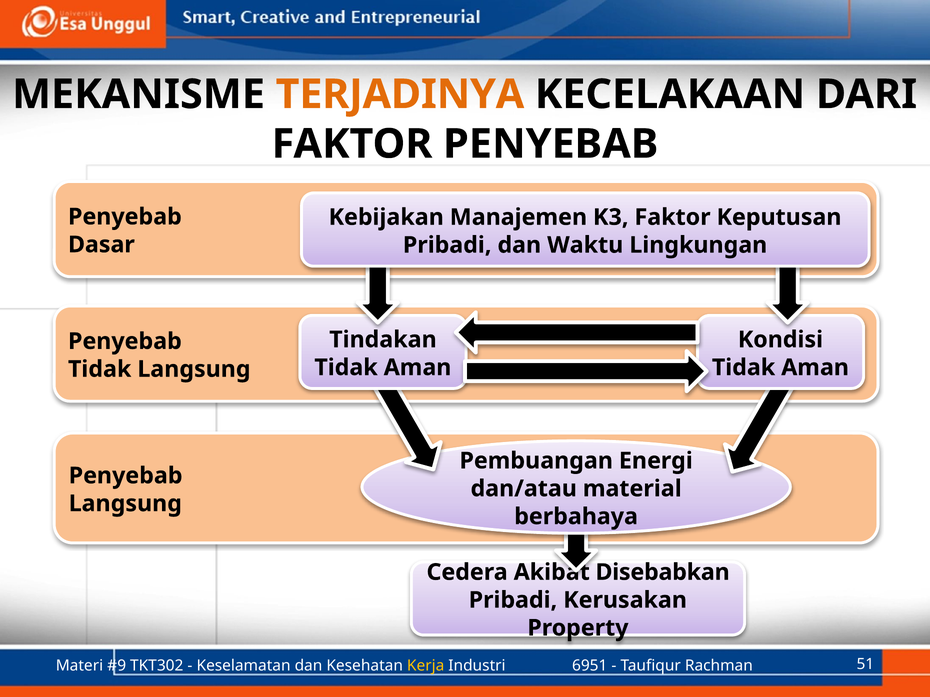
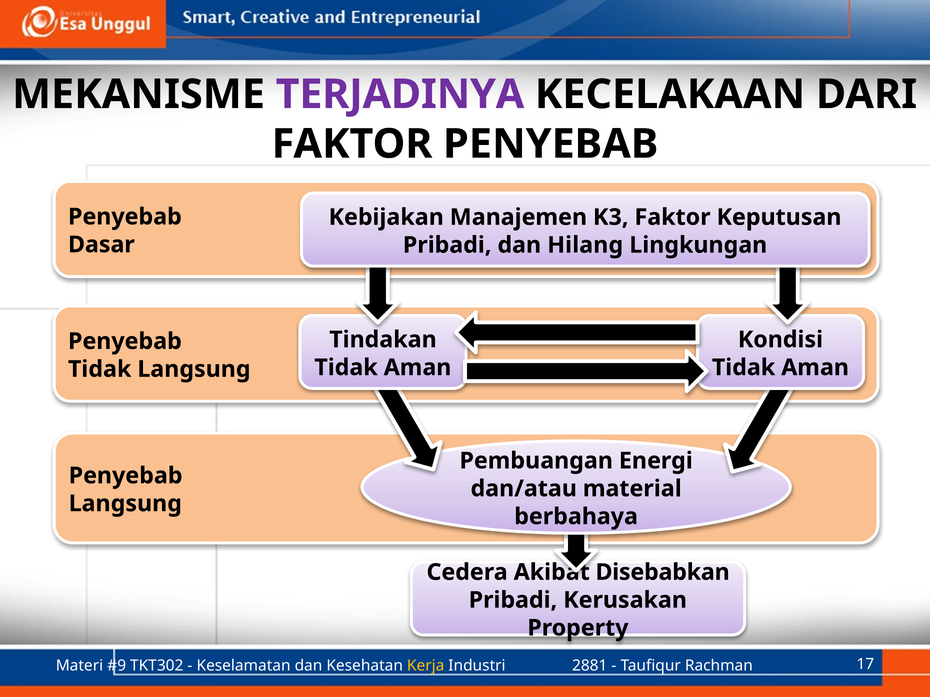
TERJADINYA colour: orange -> purple
Waktu: Waktu -> Hilang
6951: 6951 -> 2881
51: 51 -> 17
